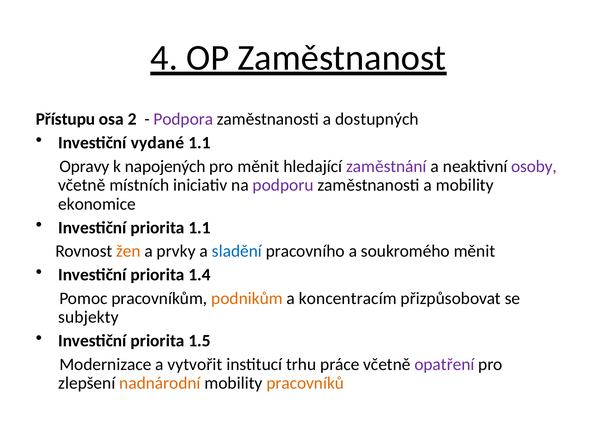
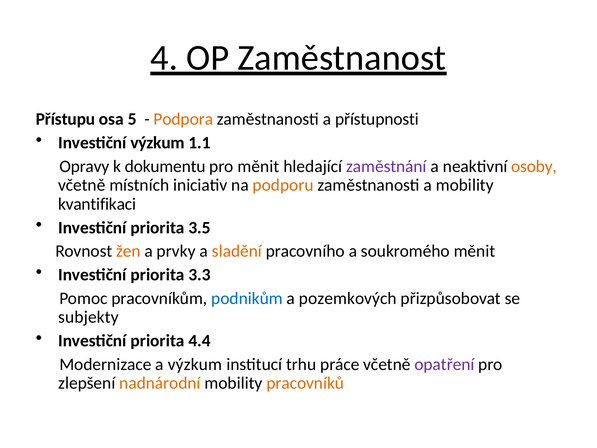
2: 2 -> 5
Podpora colour: purple -> orange
dostupných: dostupných -> přístupnosti
Investiční vydané: vydané -> výzkum
napojených: napojených -> dokumentu
osoby colour: purple -> orange
podporu colour: purple -> orange
ekonomice: ekonomice -> kvantifikaci
priorita 1.1: 1.1 -> 3.5
sladění colour: blue -> orange
1.4: 1.4 -> 3.3
podnikům colour: orange -> blue
koncentracím: koncentracím -> pozemkových
1.5: 1.5 -> 4.4
a vytvořit: vytvořit -> výzkum
